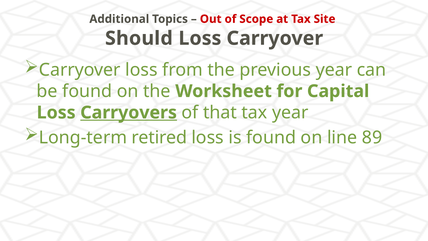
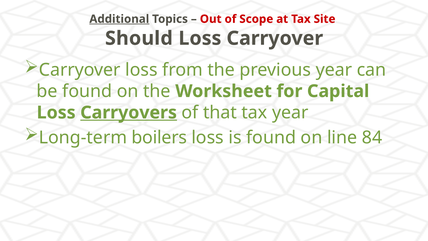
Additional underline: none -> present
retired: retired -> boilers
89: 89 -> 84
